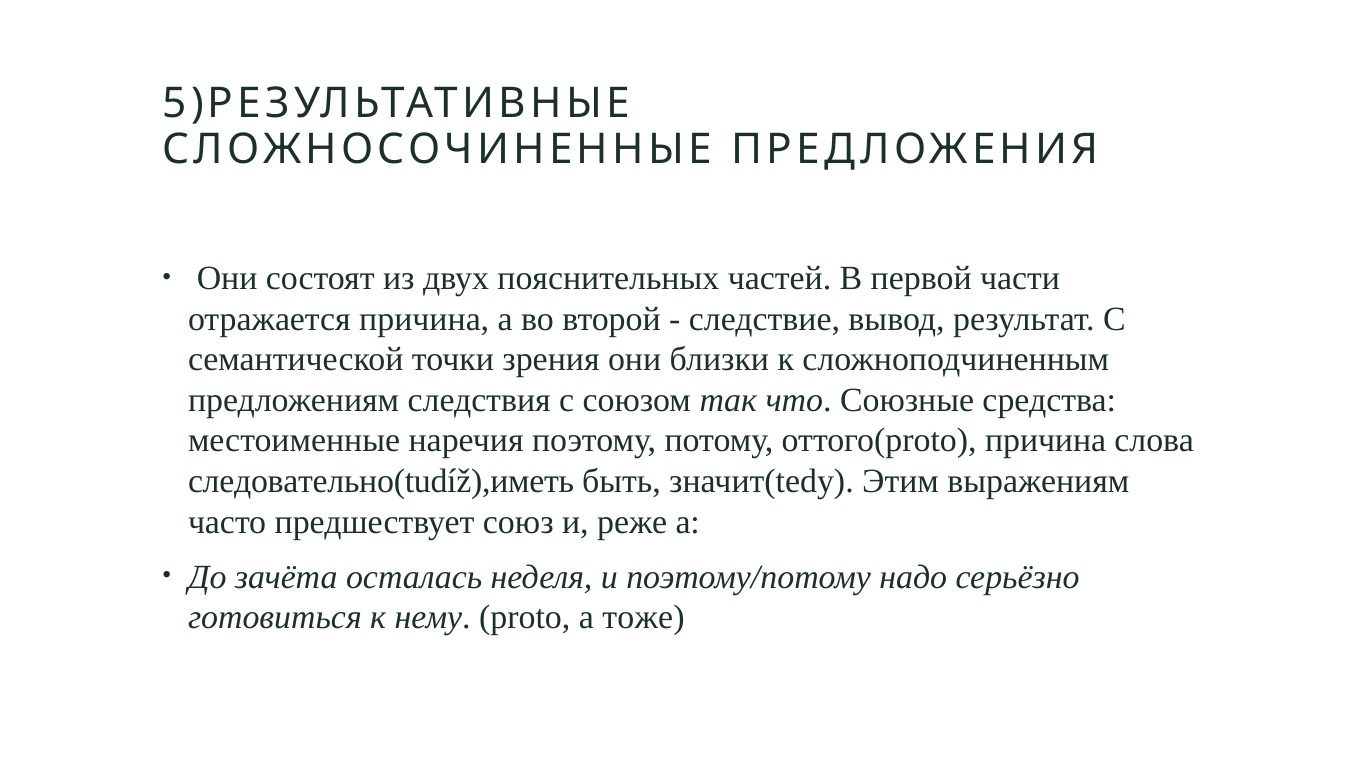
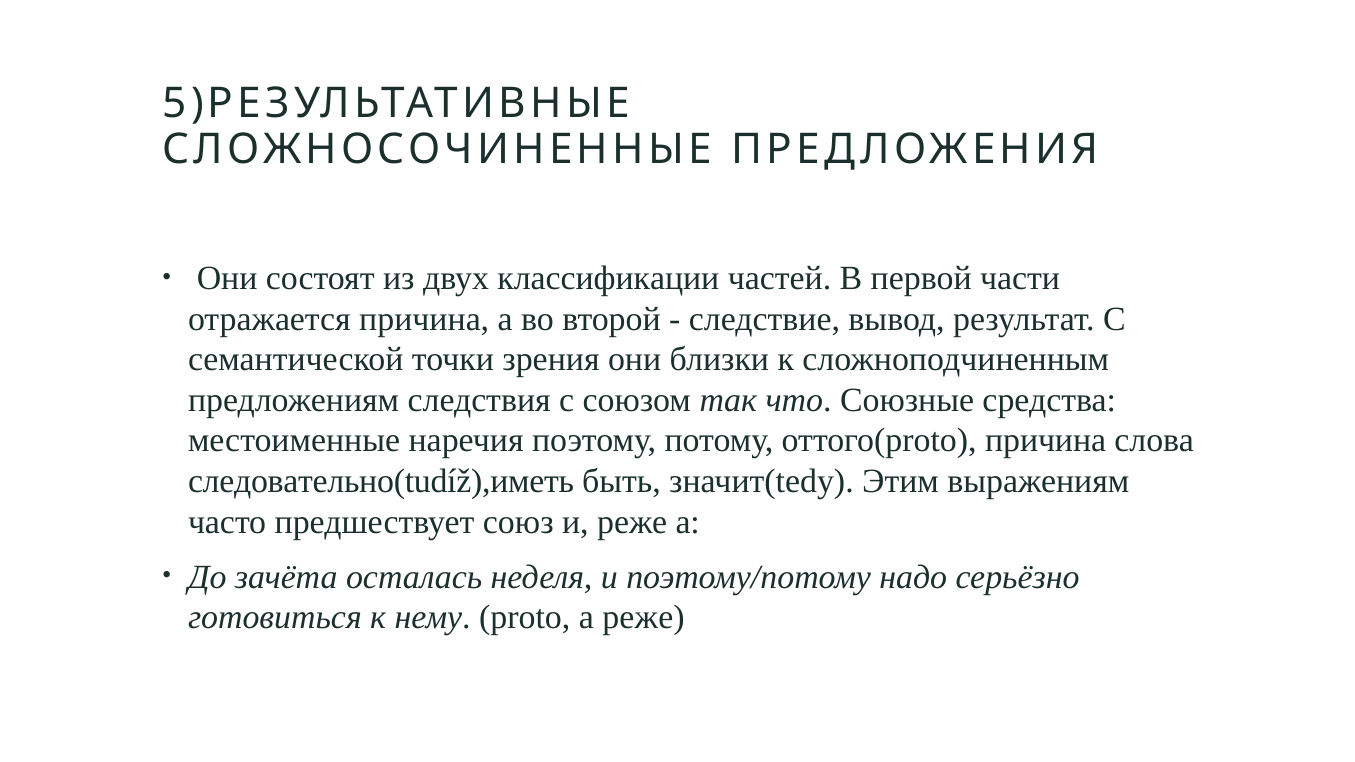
пояснительных: пояснительных -> классификации
a тоже: тоже -> реже
